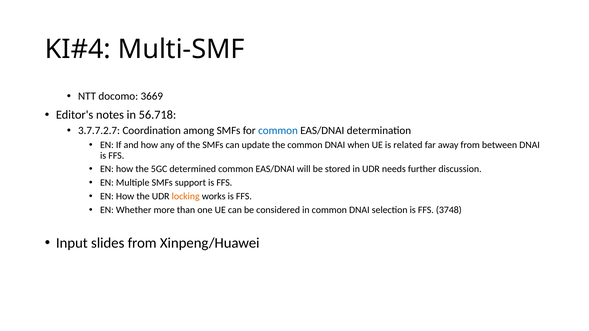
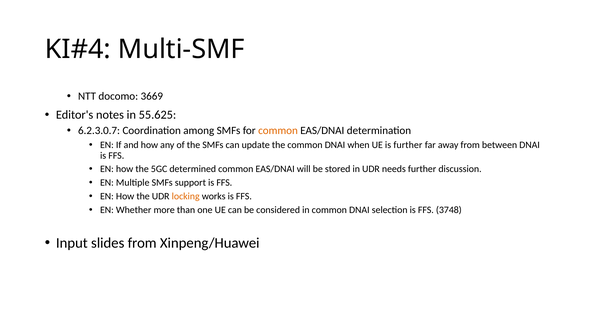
56.718: 56.718 -> 55.625
3.7.7.2.7: 3.7.7.2.7 -> 6.2.3.0.7
common at (278, 131) colour: blue -> orange
is related: related -> further
